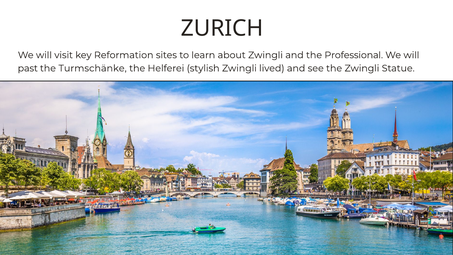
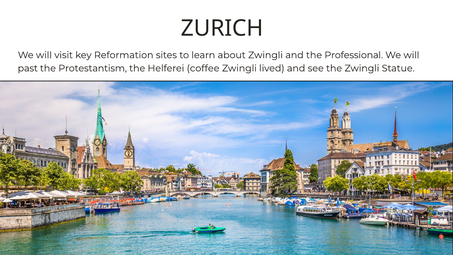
Turmschänke: Turmschänke -> Protestantism
stylish: stylish -> coffee
